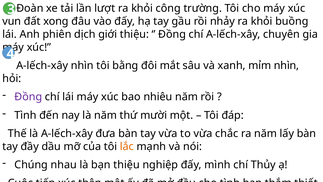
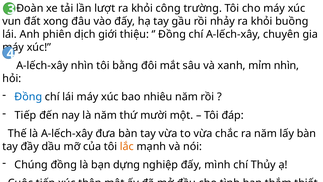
Đồng at (28, 97) colour: purple -> blue
Tình at (26, 115): Tình -> Tiếp
Chúng nhau: nhau -> đồng
bạn thiệu: thiệu -> dựng
